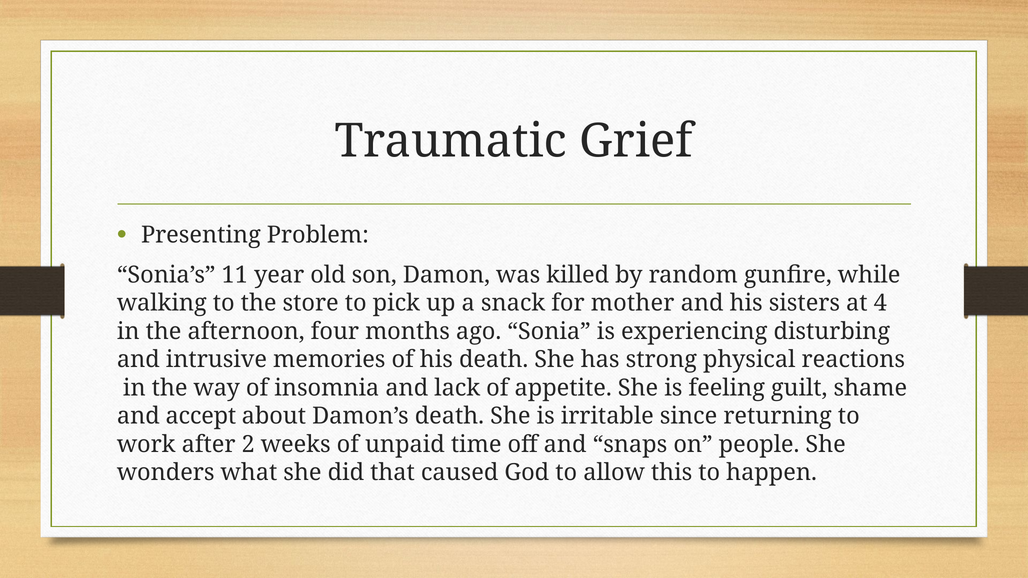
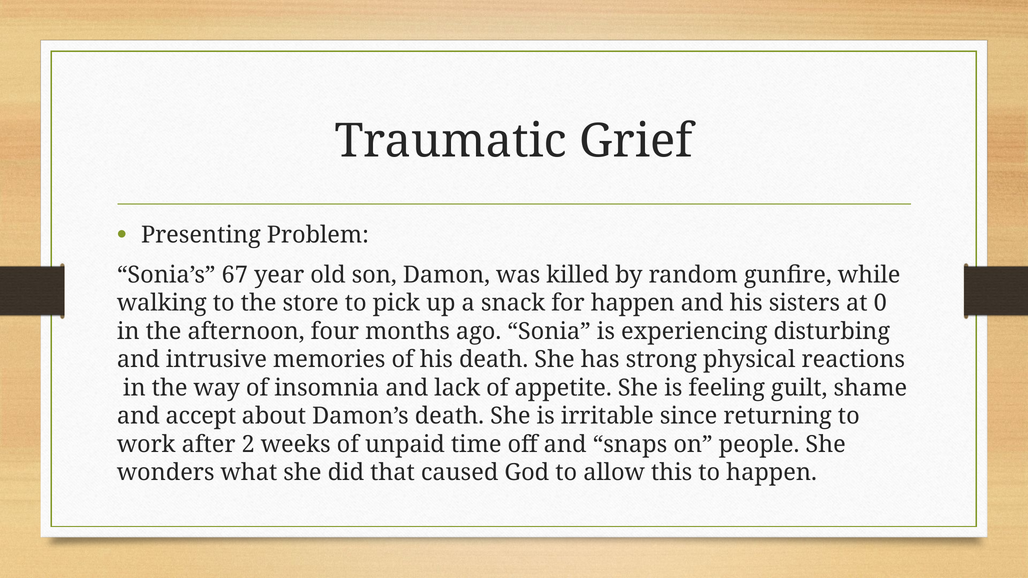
11: 11 -> 67
for mother: mother -> happen
4: 4 -> 0
